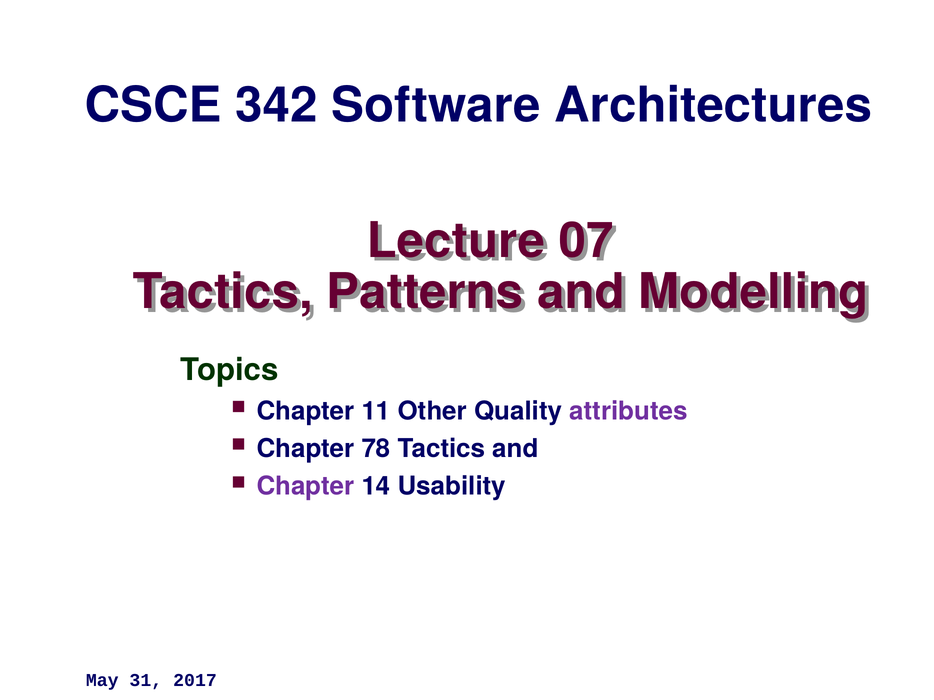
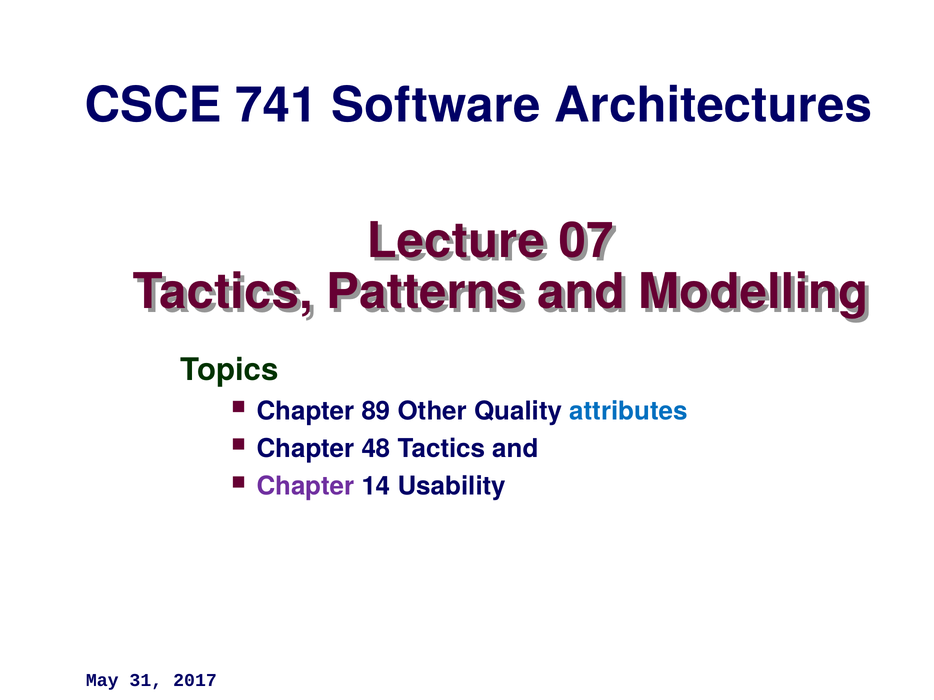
342: 342 -> 741
11: 11 -> 89
attributes colour: purple -> blue
78: 78 -> 48
